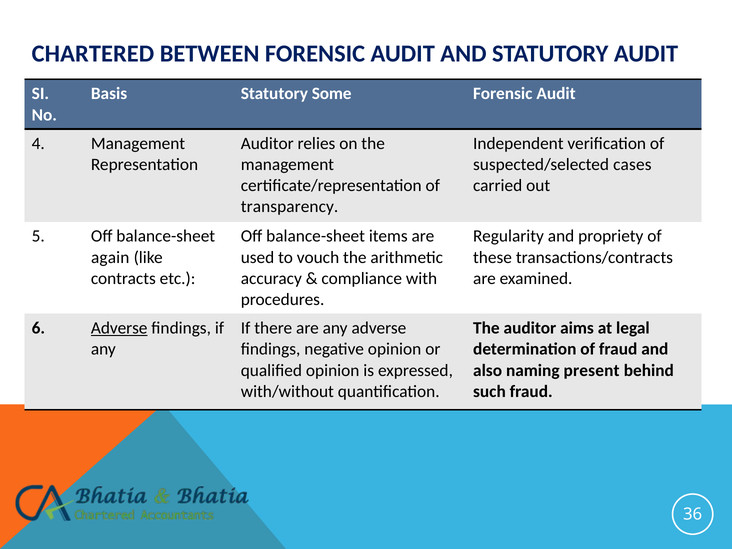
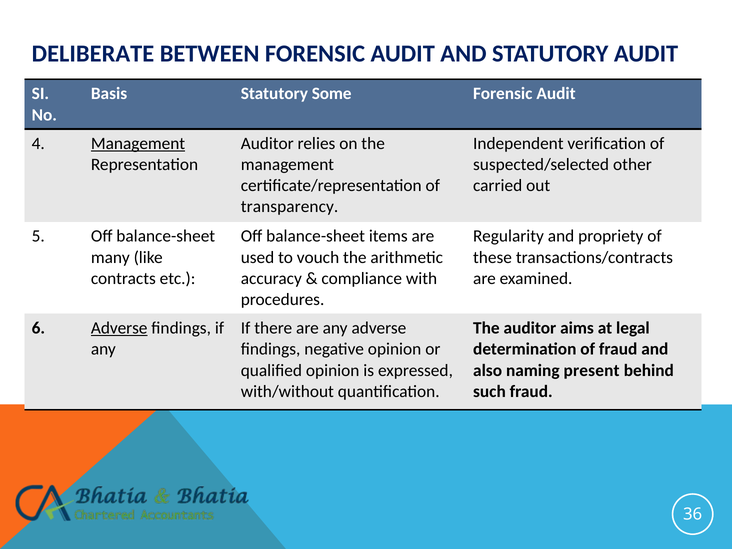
CHARTERED: CHARTERED -> DELIBERATE
Management at (138, 143) underline: none -> present
cases: cases -> other
again: again -> many
